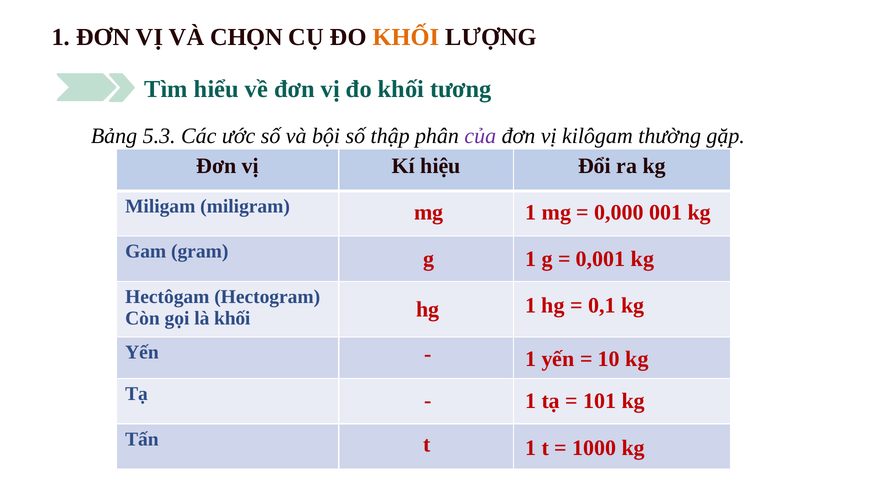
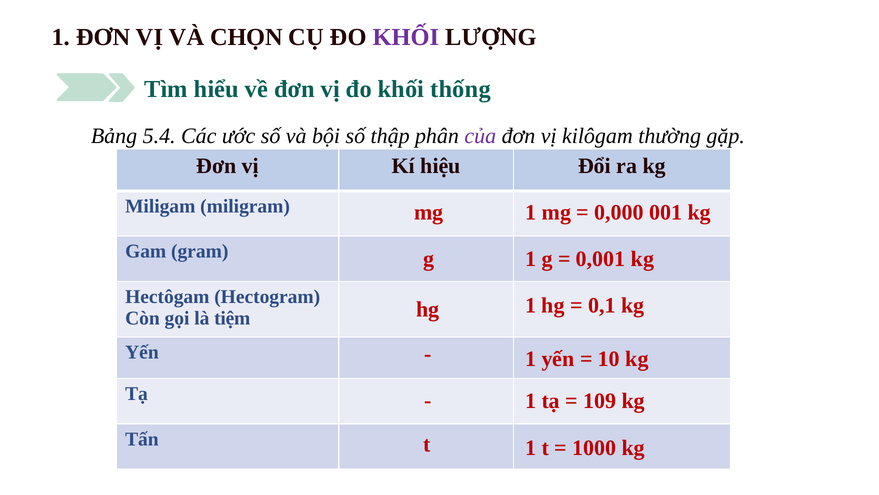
KHỐI at (406, 37) colour: orange -> purple
tương: tương -> thống
5.3: 5.3 -> 5.4
là khối: khối -> tiệm
101: 101 -> 109
